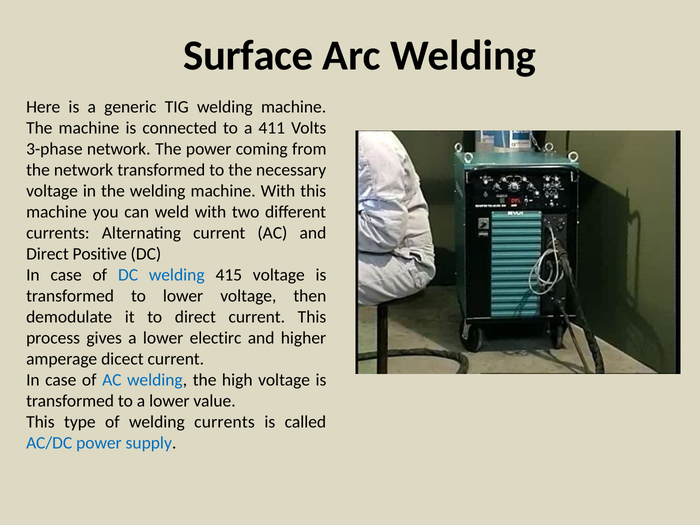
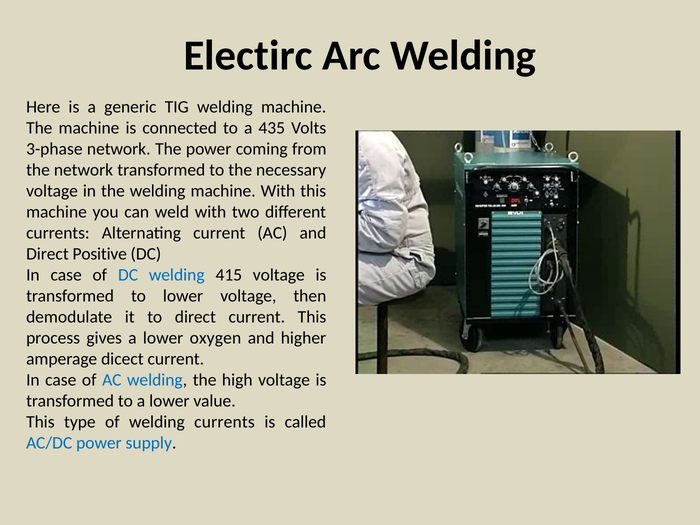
Surface: Surface -> Electirc
411: 411 -> 435
electirc: electirc -> oxygen
